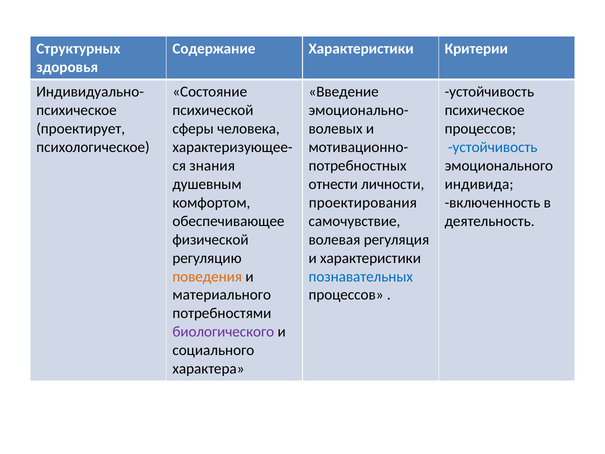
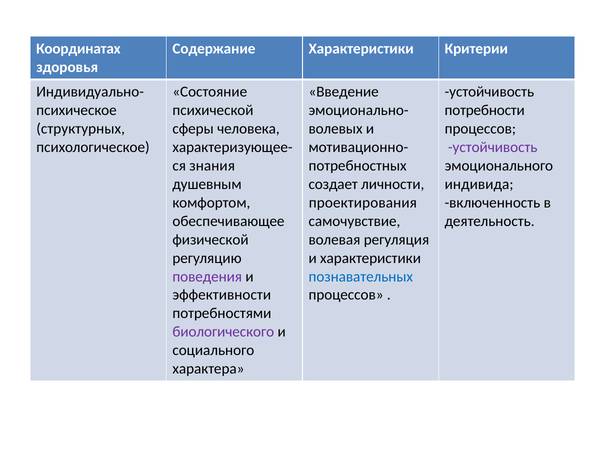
Структурных: Структурных -> Координатах
психическое at (485, 110): психическое -> потребности
проектирует: проектирует -> структурных
устойчивость at (493, 147) colour: blue -> purple
отнести: отнести -> создает
поведения colour: orange -> purple
материального: материального -> эффективности
